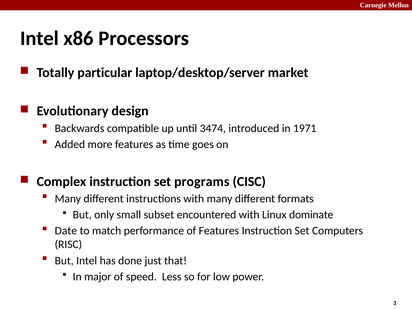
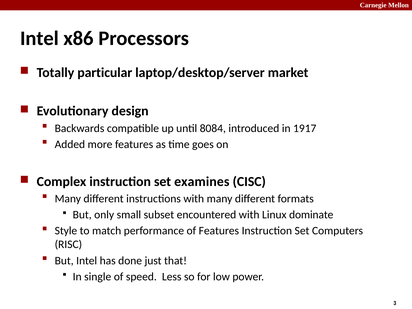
3474: 3474 -> 8084
1971: 1971 -> 1917
programs: programs -> examines
Date: Date -> Style
major: major -> single
